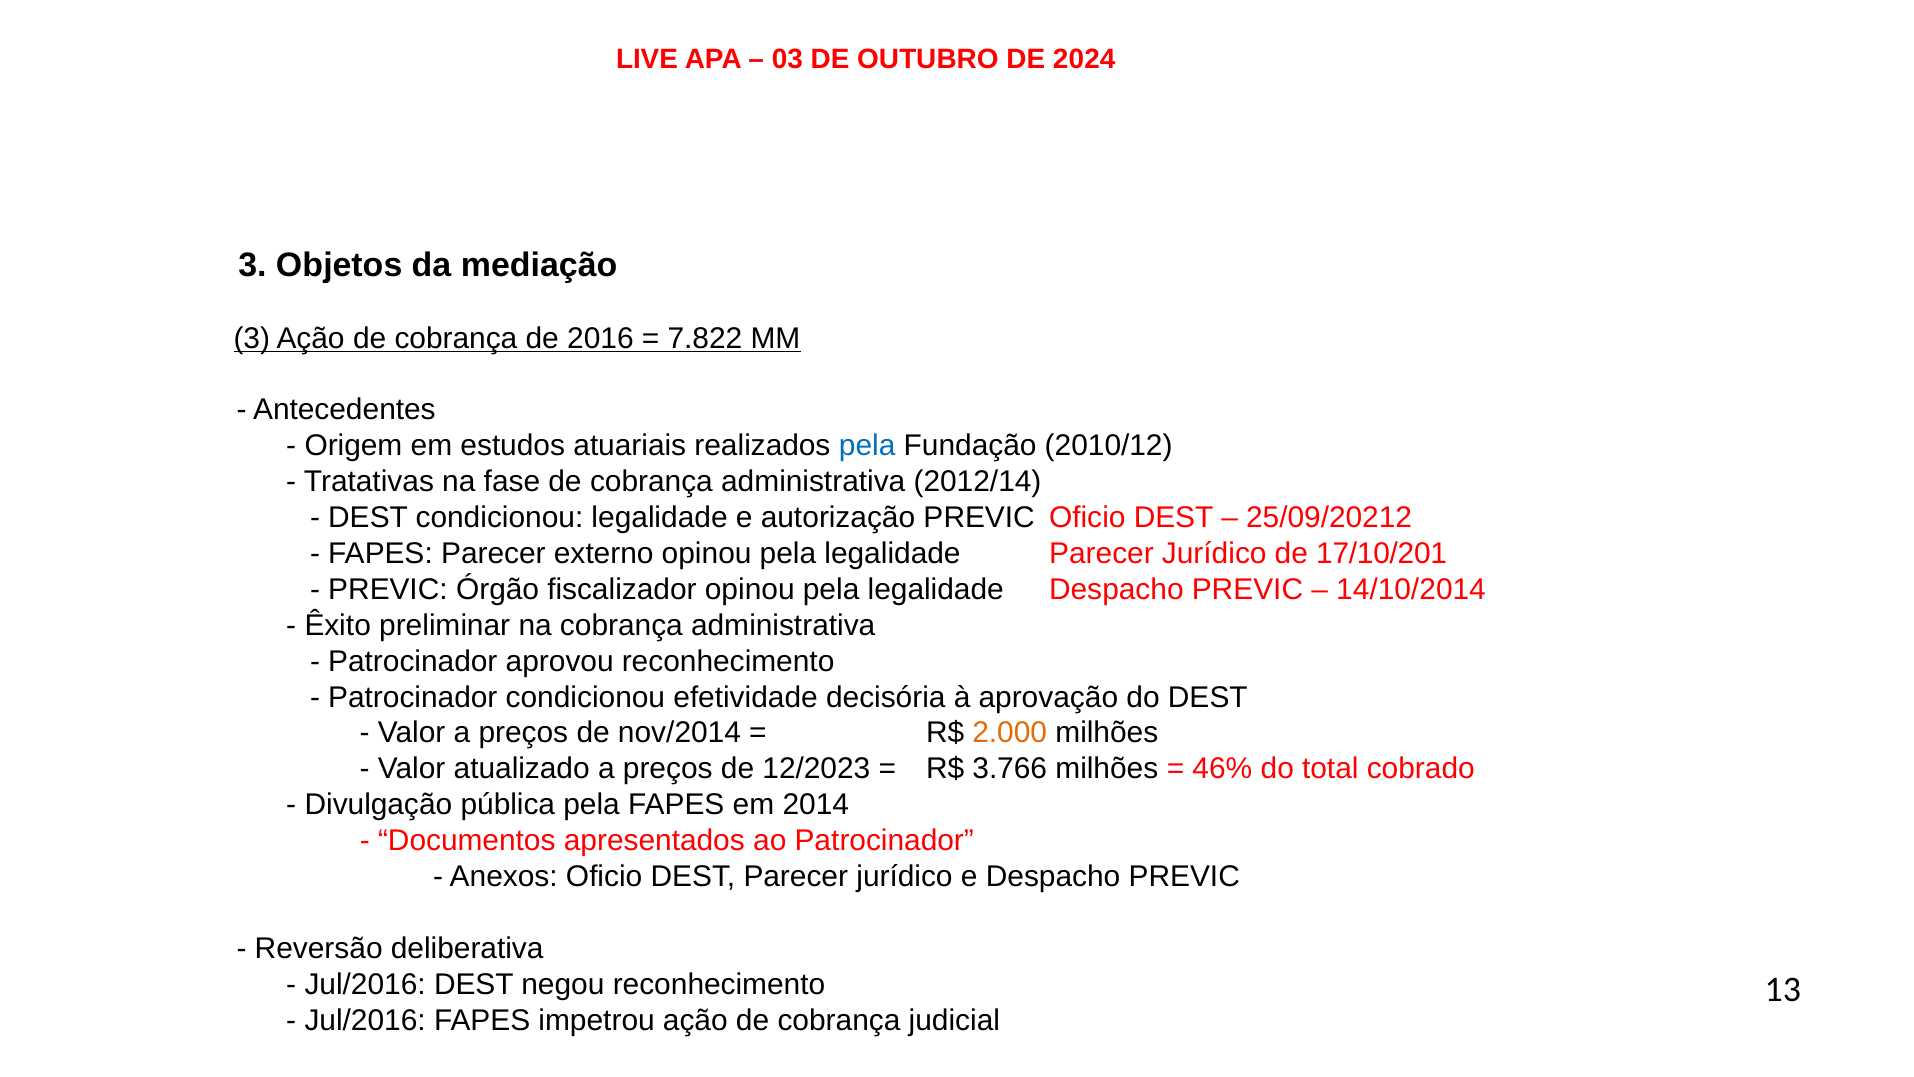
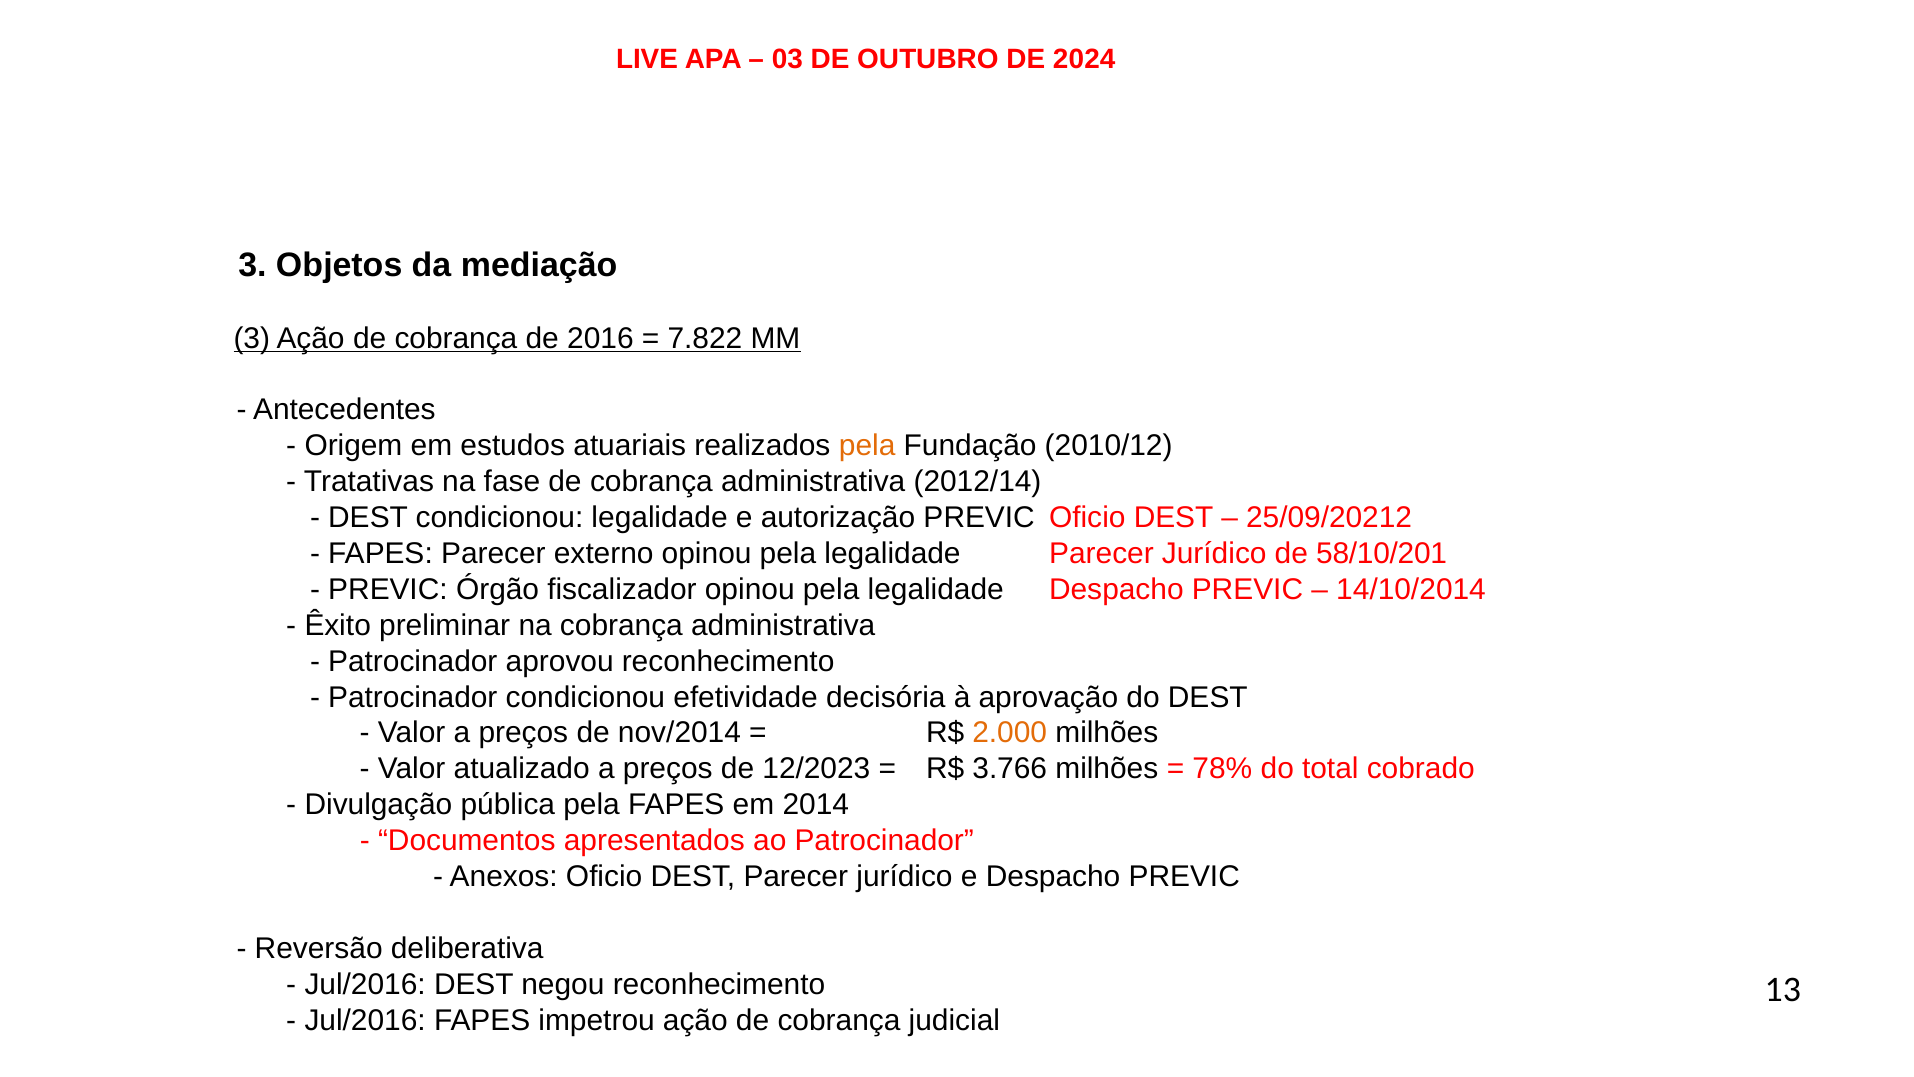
pela at (867, 446) colour: blue -> orange
17/10/201: 17/10/201 -> 58/10/201
46%: 46% -> 78%
